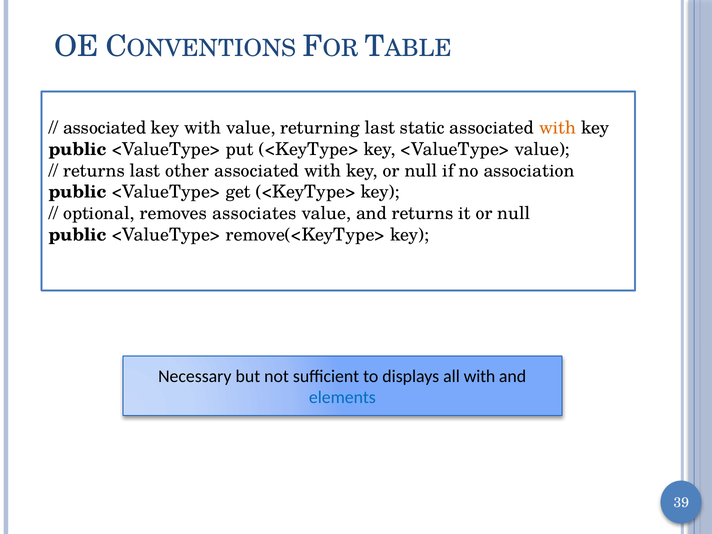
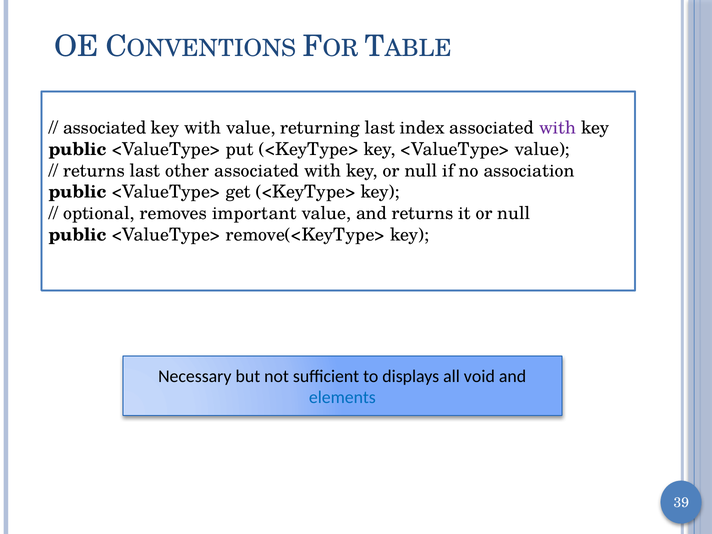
static: static -> index
with at (558, 128) colour: orange -> purple
associates: associates -> important
all with: with -> void
